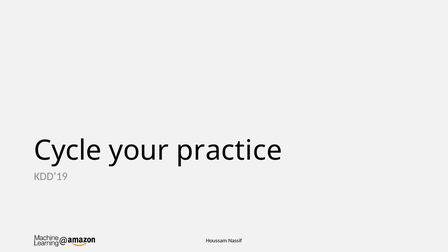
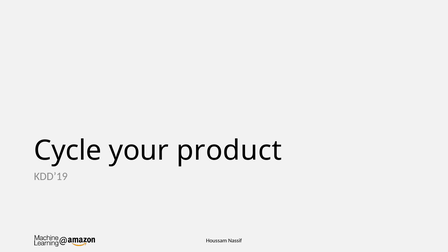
practice: practice -> product
